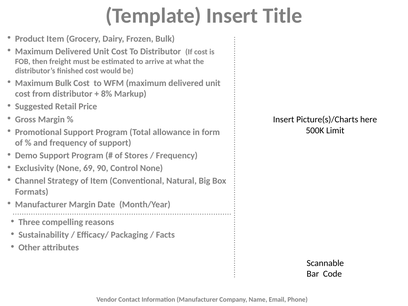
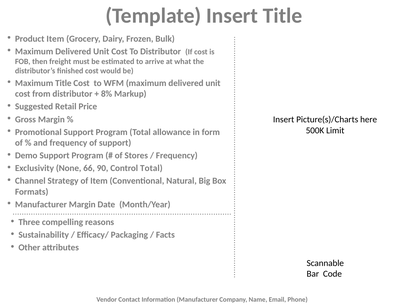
Maximum Bulk: Bulk -> Title
69: 69 -> 66
Control None: None -> Total
